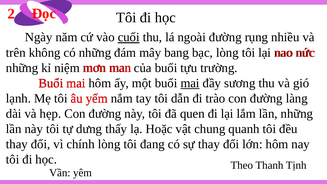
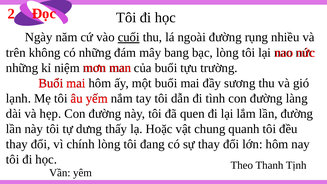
mai at (190, 83) underline: present -> none
trào: trào -> tình
lần những: những -> đường
